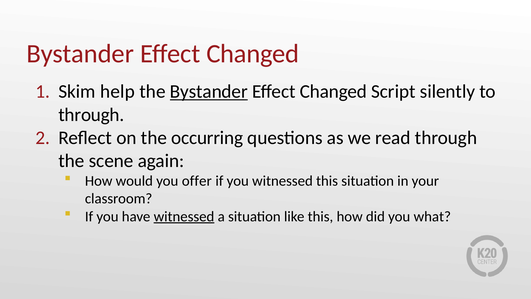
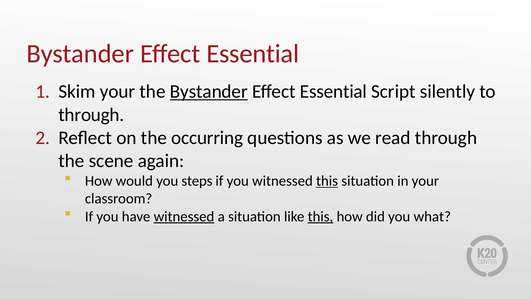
Changed at (253, 54): Changed -> Essential
Skim help: help -> your
Changed at (333, 92): Changed -> Essential
offer: offer -> steps
this at (327, 181) underline: none -> present
this at (320, 216) underline: none -> present
